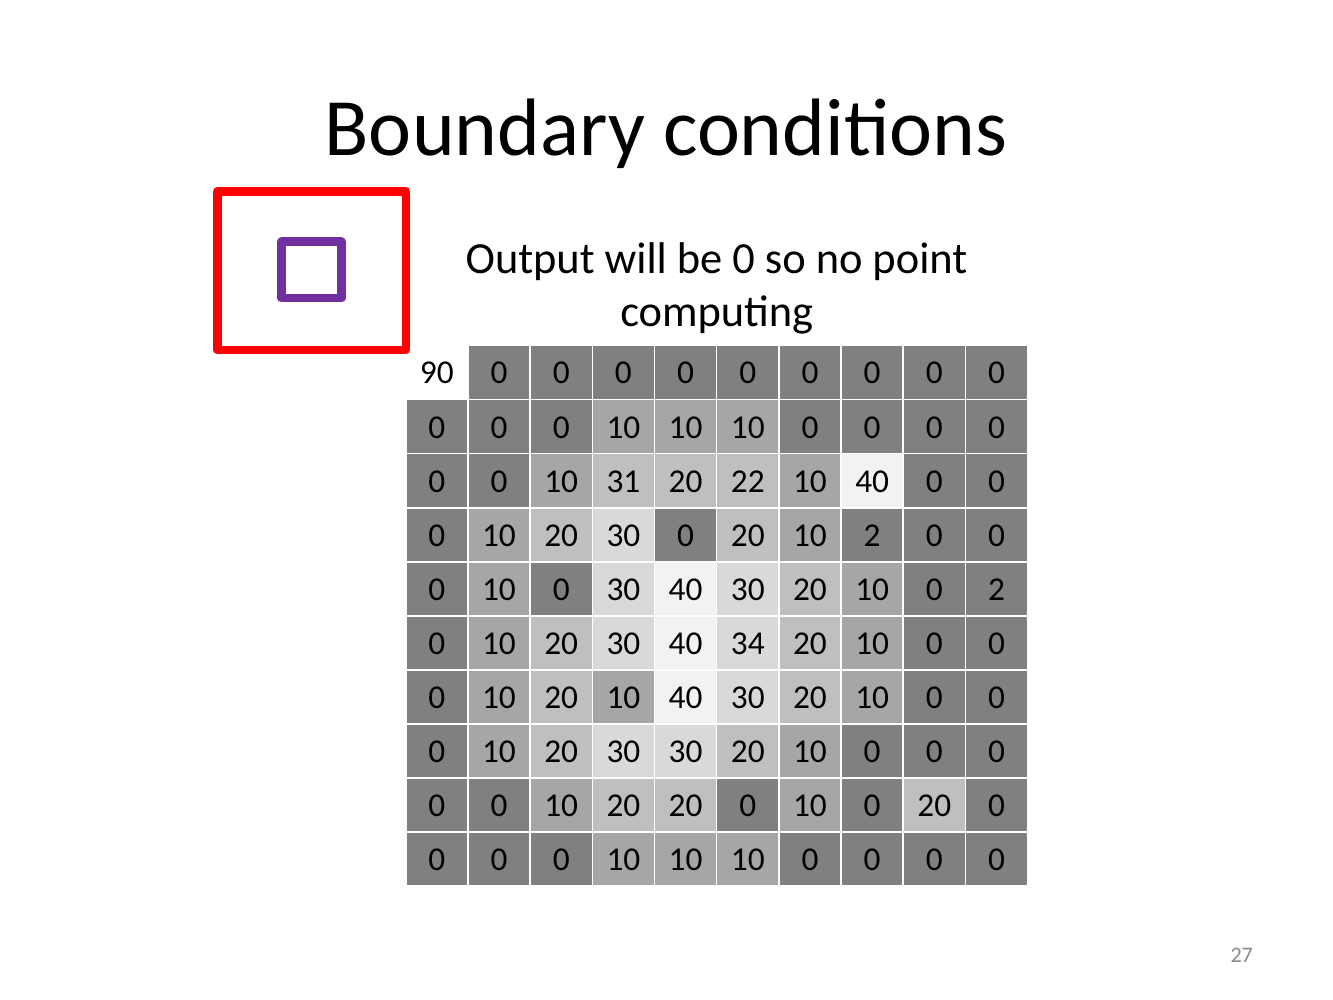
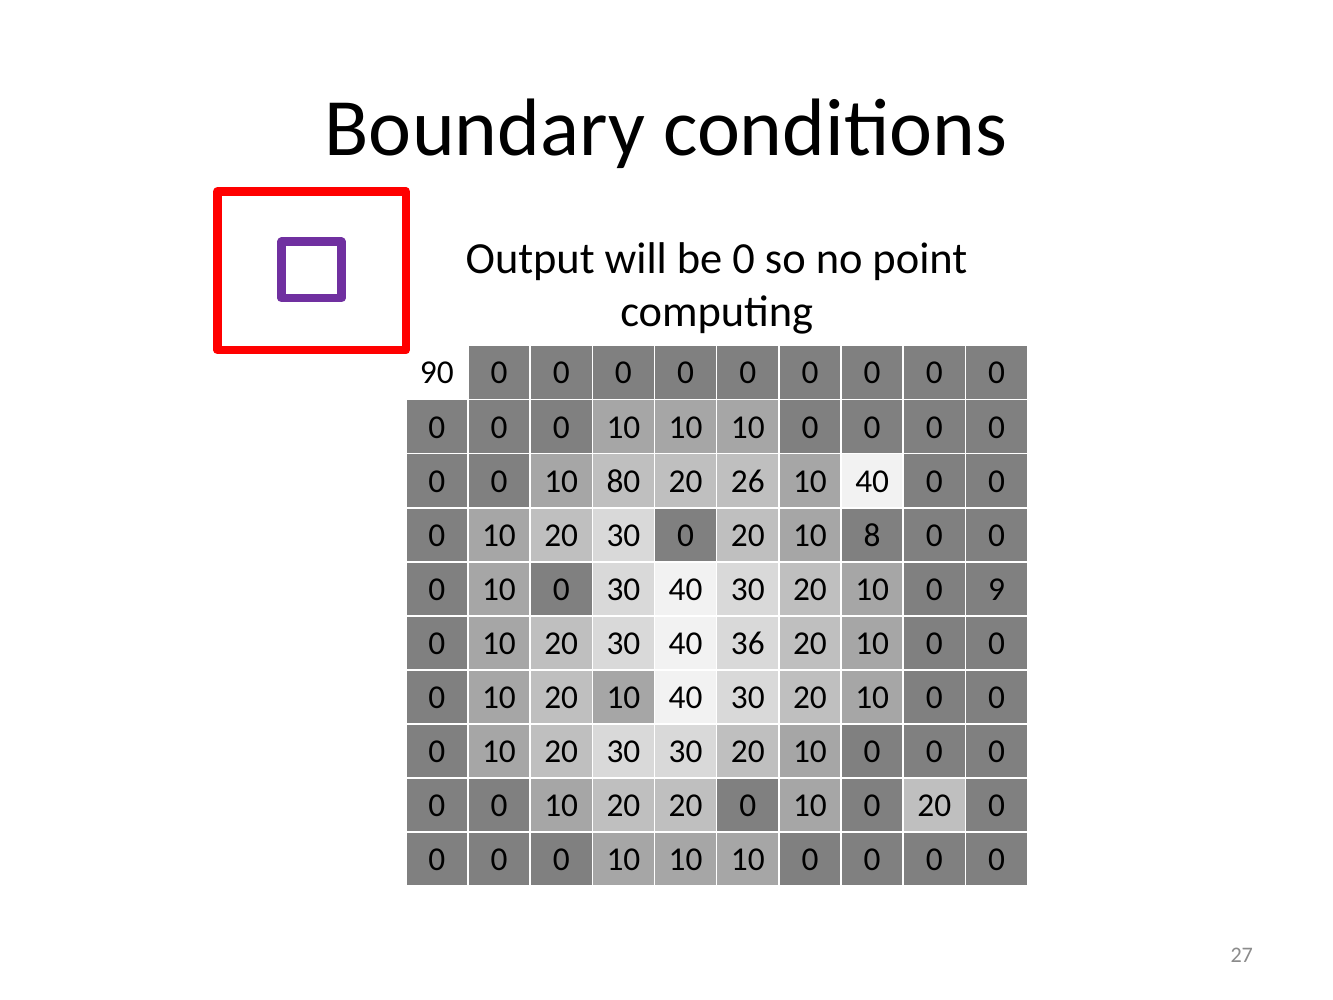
31: 31 -> 80
22: 22 -> 26
10 2: 2 -> 8
0 2: 2 -> 9
34: 34 -> 36
